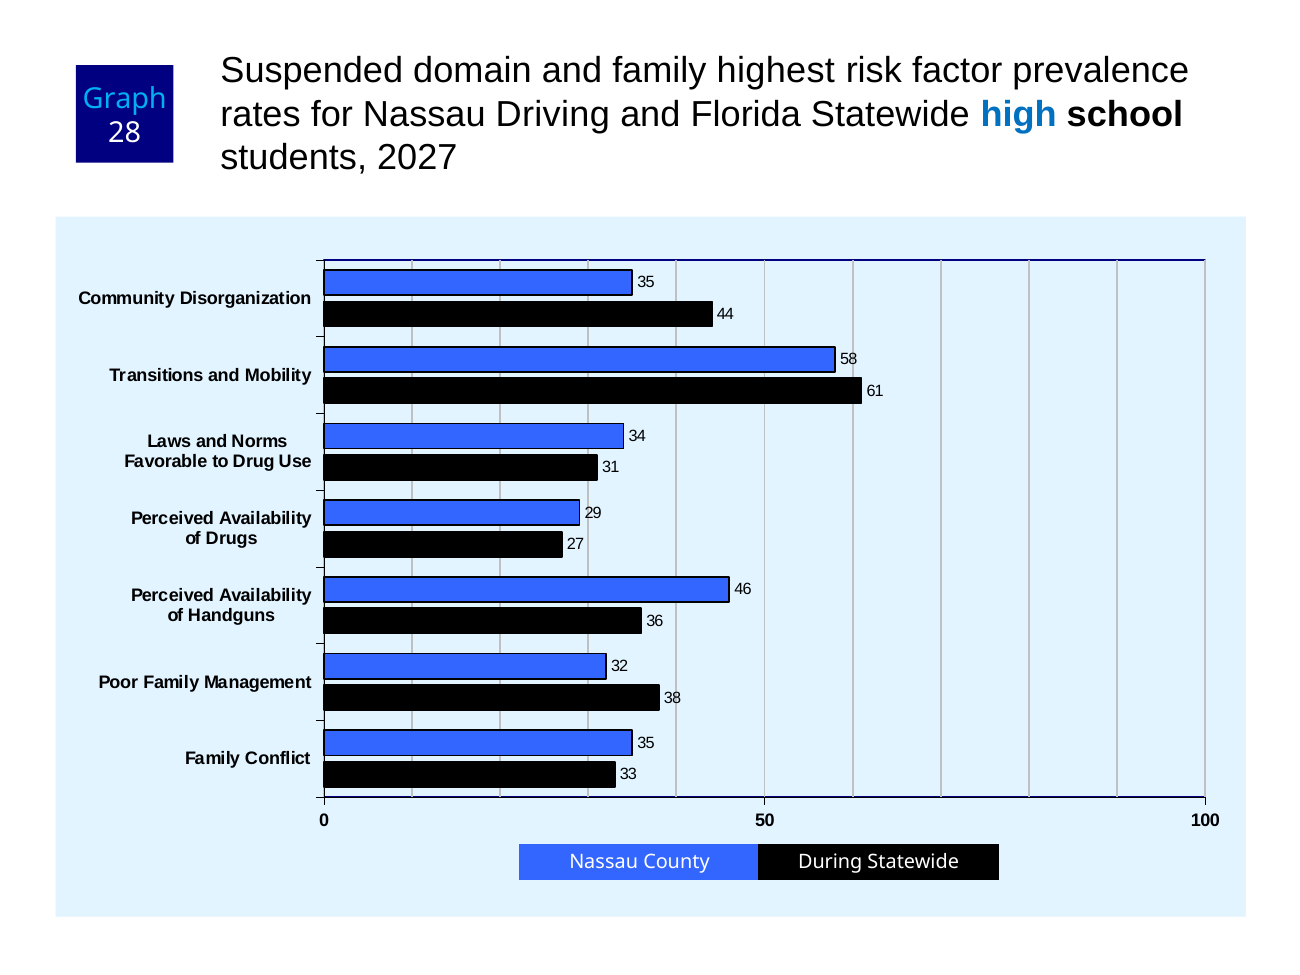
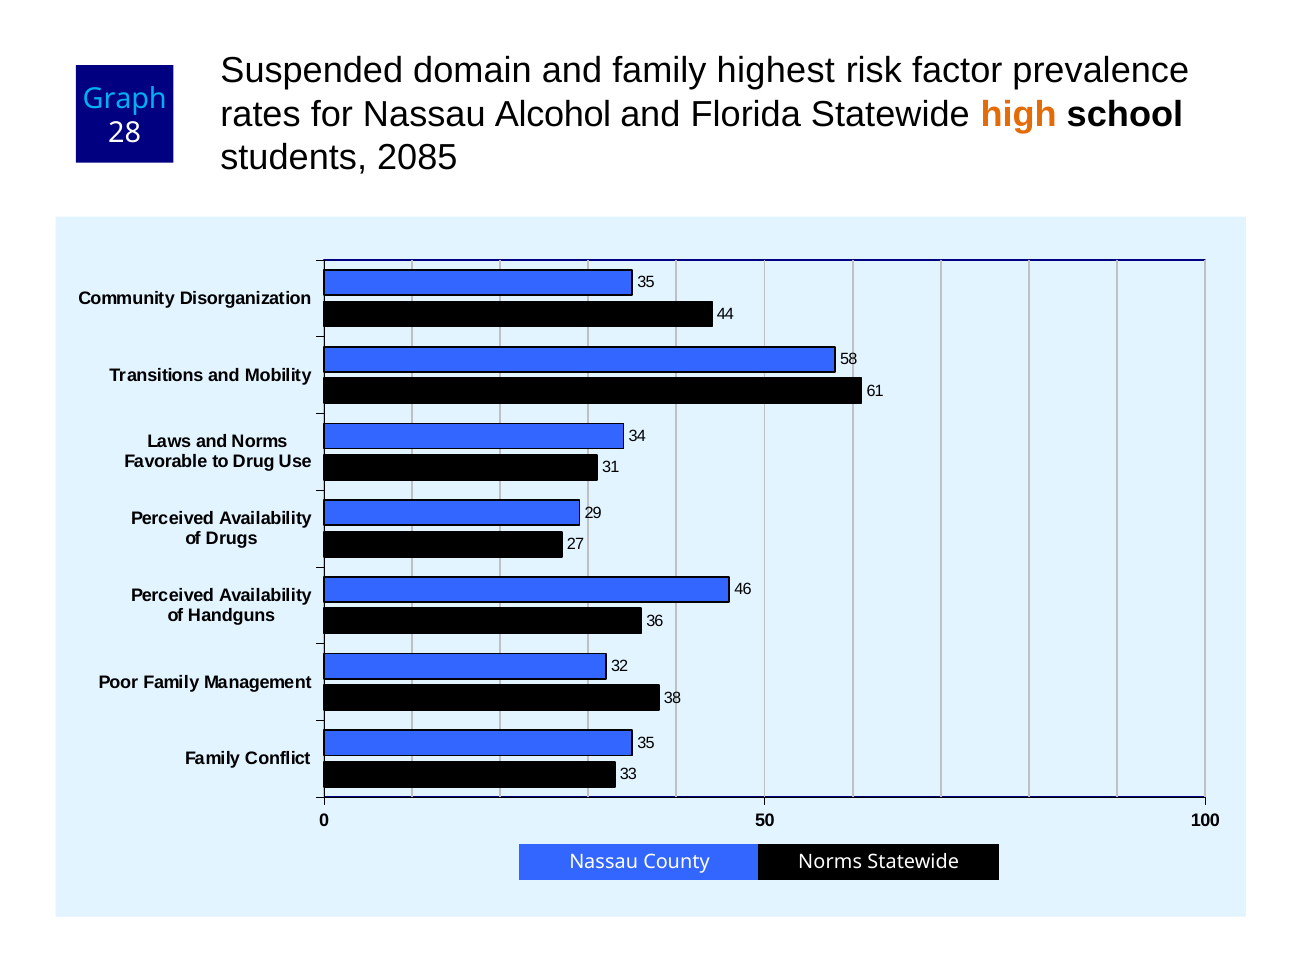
Driving: Driving -> Alcohol
high colour: blue -> orange
2027: 2027 -> 2085
County During: During -> Norms
